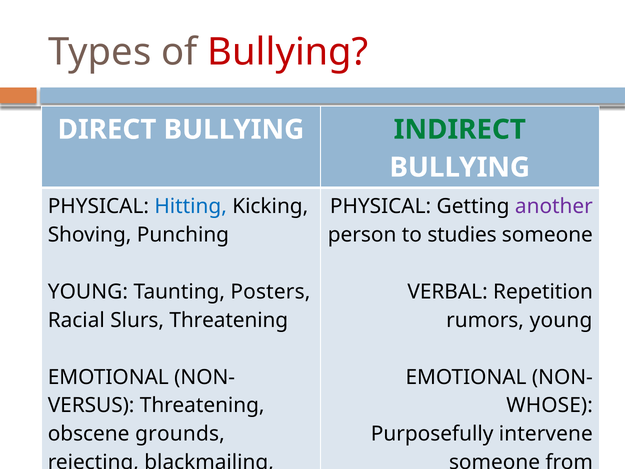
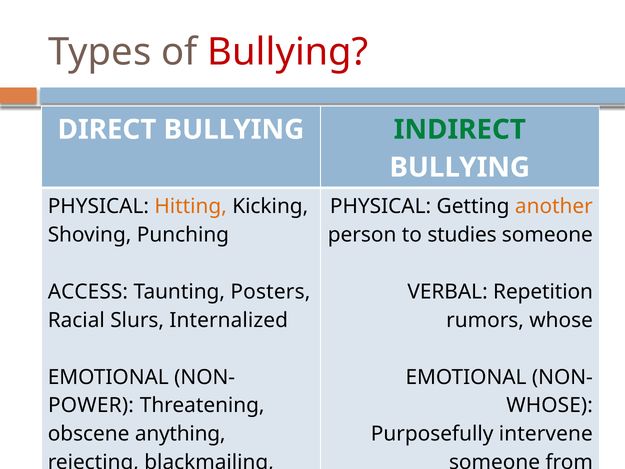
Hitting colour: blue -> orange
another colour: purple -> orange
YOUNG at (88, 292): YOUNG -> ACCESS
Slurs Threatening: Threatening -> Internalized
rumors young: young -> whose
VERSUS: VERSUS -> POWER
grounds: grounds -> anything
